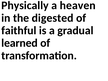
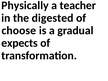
heaven: heaven -> teacher
faithful: faithful -> choose
learned: learned -> expects
